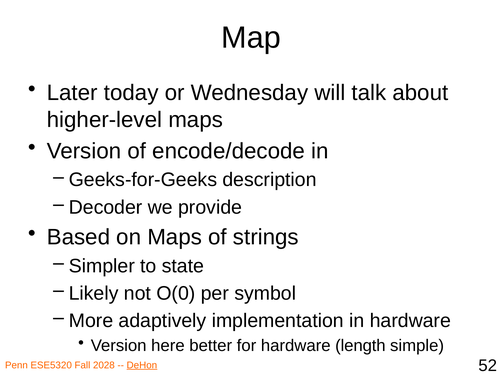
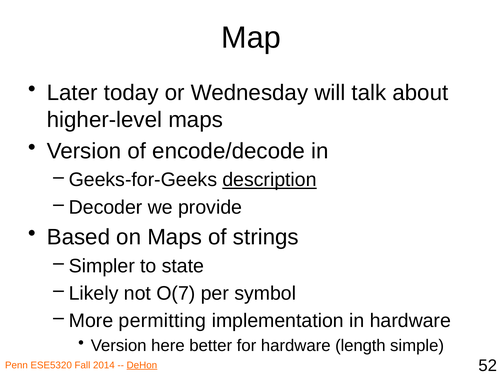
description underline: none -> present
O(0: O(0 -> O(7
adaptively: adaptively -> permitting
2028: 2028 -> 2014
